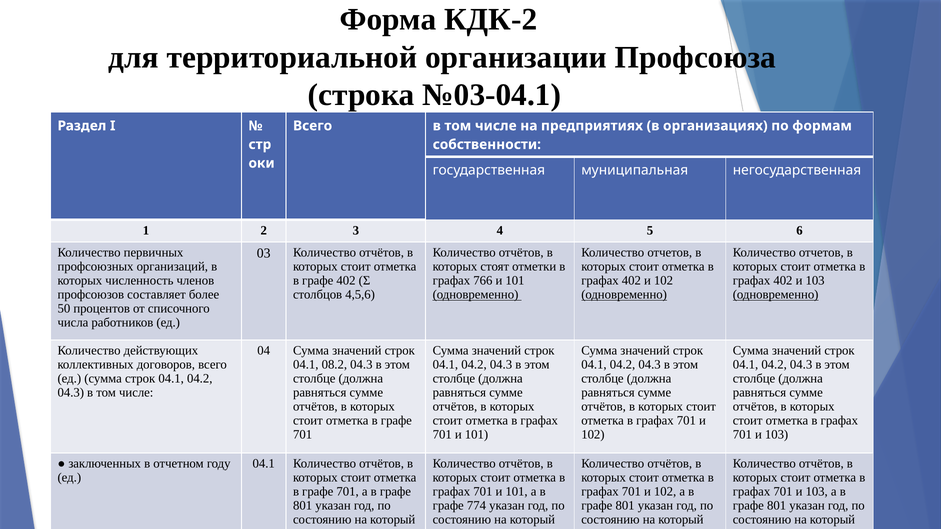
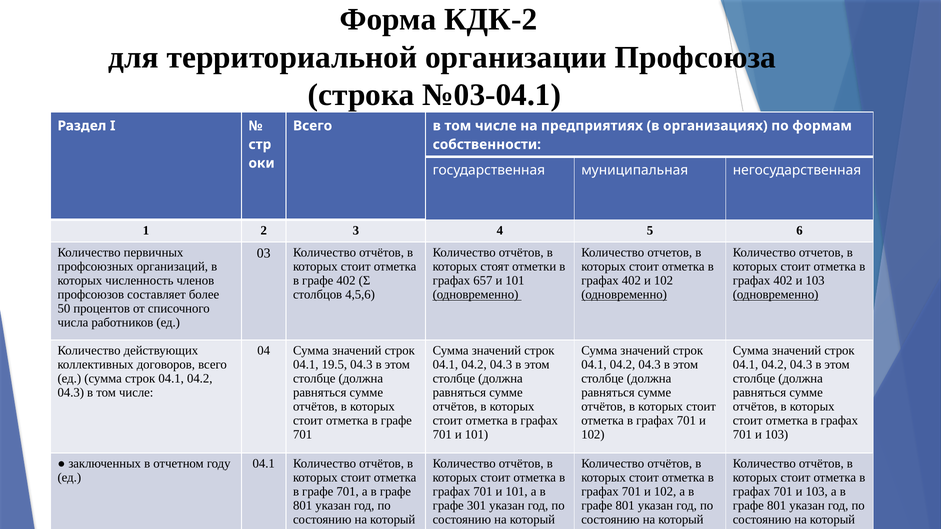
766: 766 -> 657
08.2: 08.2 -> 19.5
774: 774 -> 301
